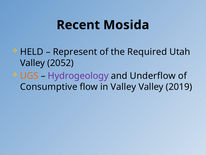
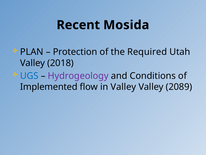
HELD: HELD -> PLAN
Represent: Represent -> Protection
2052: 2052 -> 2018
UGS colour: orange -> blue
Underflow: Underflow -> Conditions
Consumptive: Consumptive -> Implemented
2019: 2019 -> 2089
